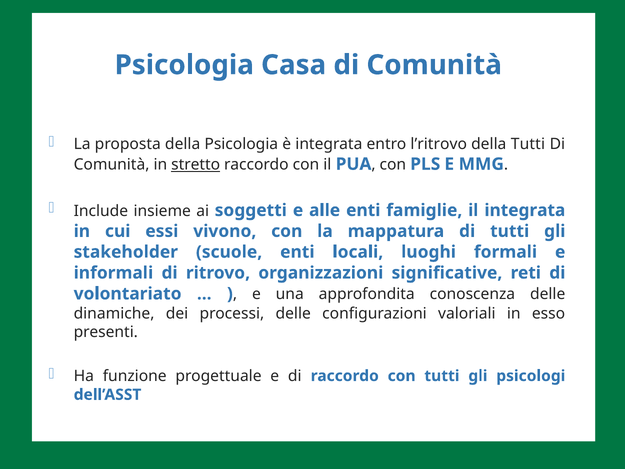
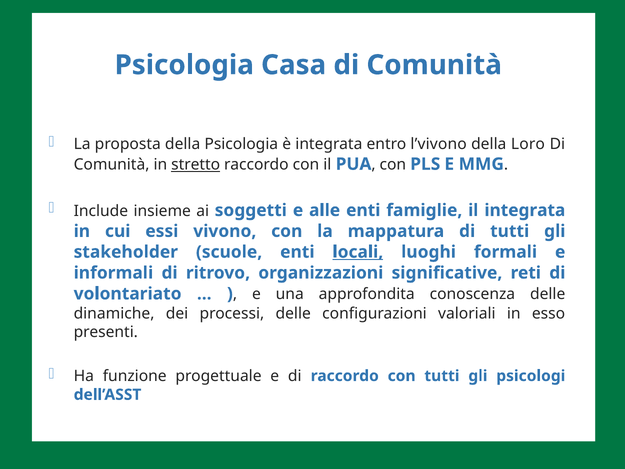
l’ritrovo: l’ritrovo -> l’vivono
della Tutti: Tutti -> Loro
locali underline: none -> present
